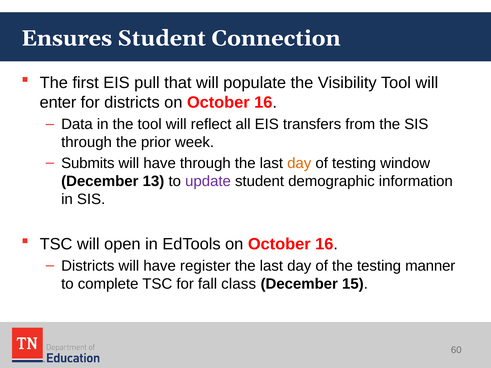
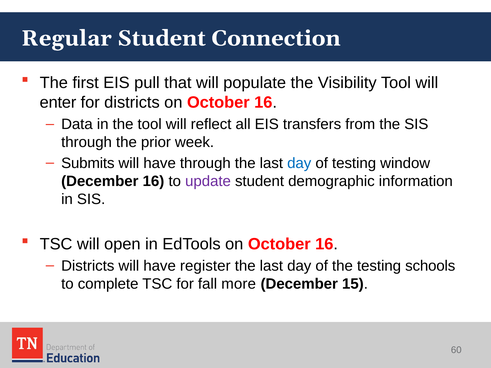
Ensures: Ensures -> Regular
day at (299, 163) colour: orange -> blue
December 13: 13 -> 16
manner: manner -> schools
class: class -> more
